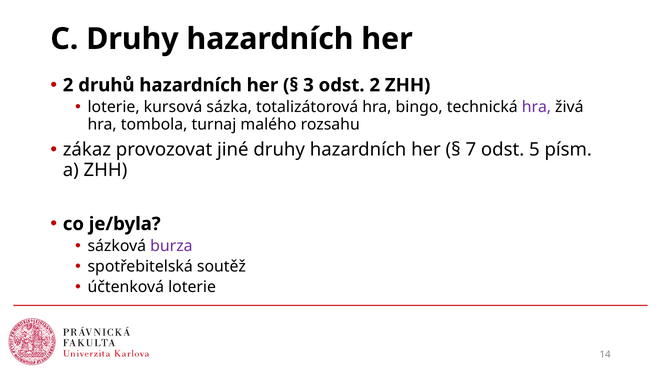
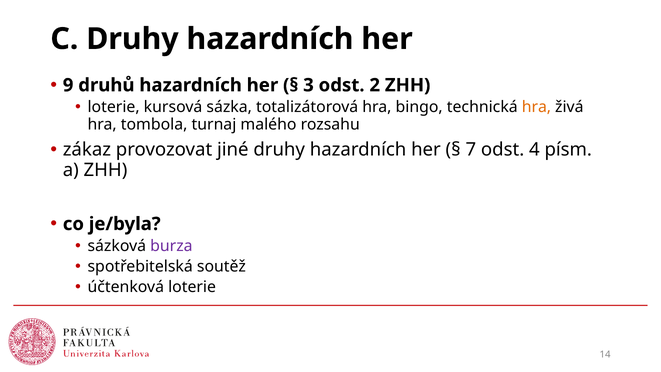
2 at (68, 85): 2 -> 9
hra at (536, 107) colour: purple -> orange
5: 5 -> 4
